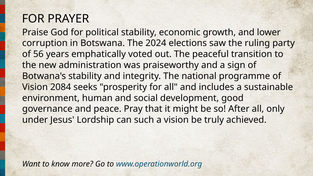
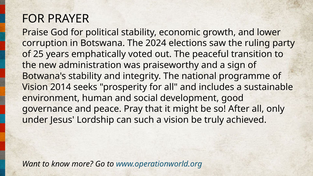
56: 56 -> 25
2084: 2084 -> 2014
